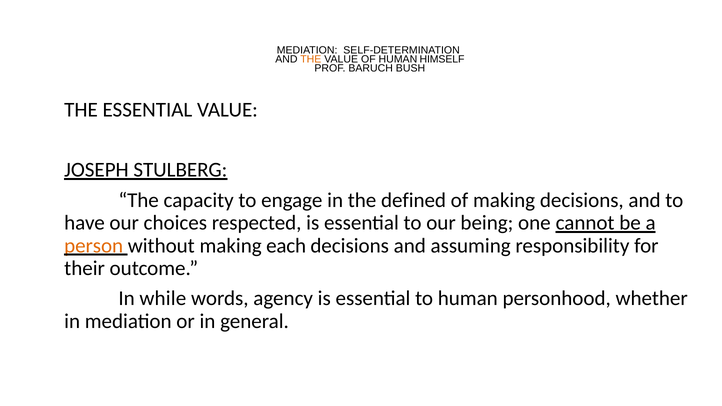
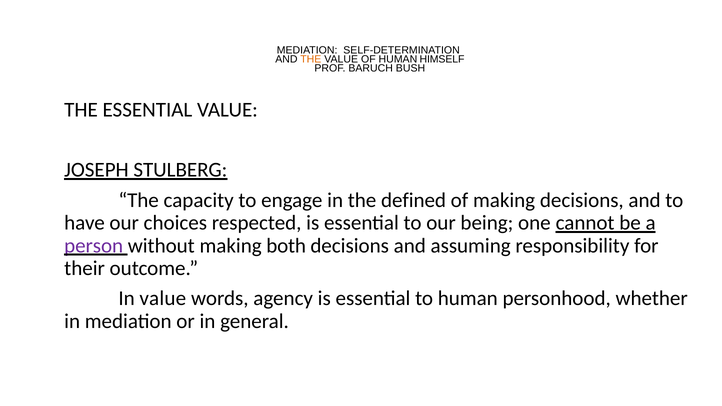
person colour: orange -> purple
each: each -> both
In while: while -> value
